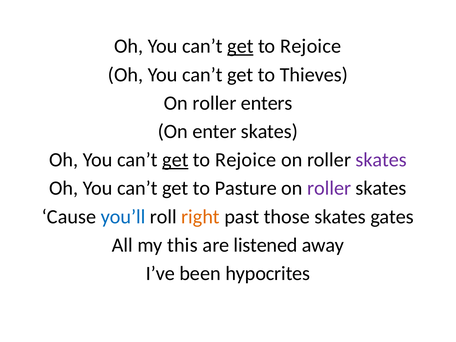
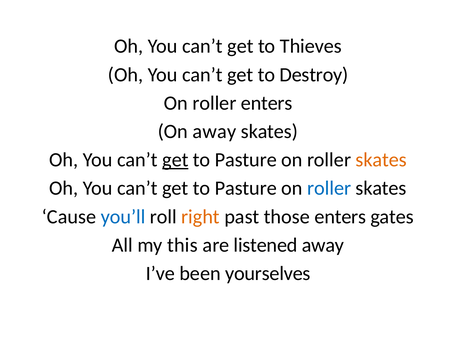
get at (240, 46) underline: present -> none
Rejoice at (311, 46): Rejoice -> Thieves
Thieves: Thieves -> Destroy
On enter: enter -> away
Rejoice at (246, 160): Rejoice -> Pasture
skates at (381, 160) colour: purple -> orange
roller at (329, 188) colour: purple -> blue
those skates: skates -> enters
hypocrites: hypocrites -> yourselves
